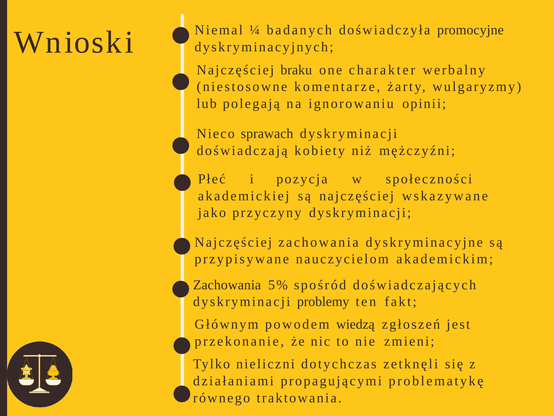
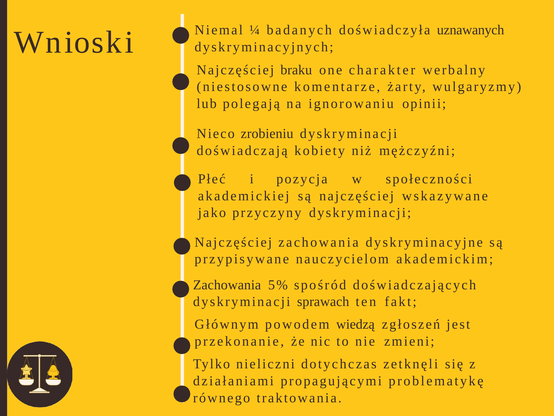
promocyjne: promocyjne -> uznawanych
sprawach: sprawach -> zrobieniu
problemy: problemy -> sprawach
